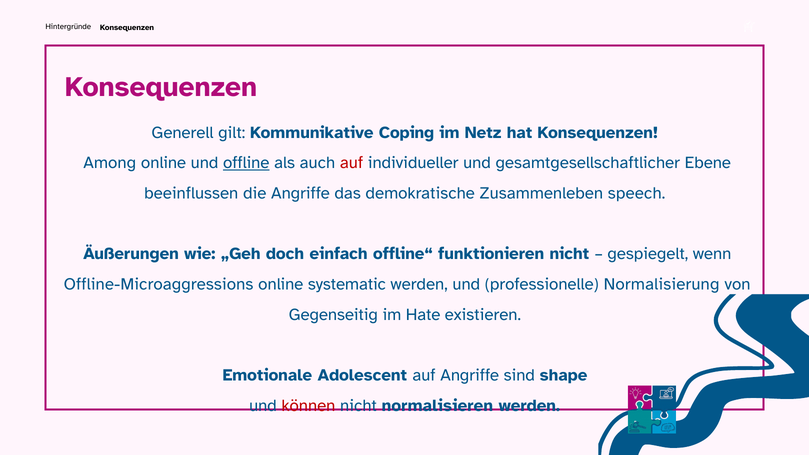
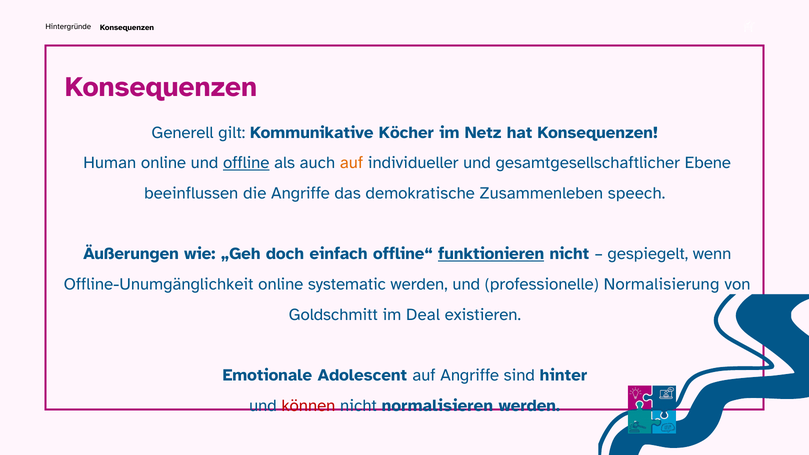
Coping: Coping -> Köcher
Among: Among -> Human
auf at (352, 163) colour: red -> orange
funktionieren underline: none -> present
Offline-Microaggressions: Offline-Microaggressions -> Offline-Unumgänglichkeit
Gegenseitig: Gegenseitig -> Goldschmitt
Hate: Hate -> Deal
shape: shape -> hinter
